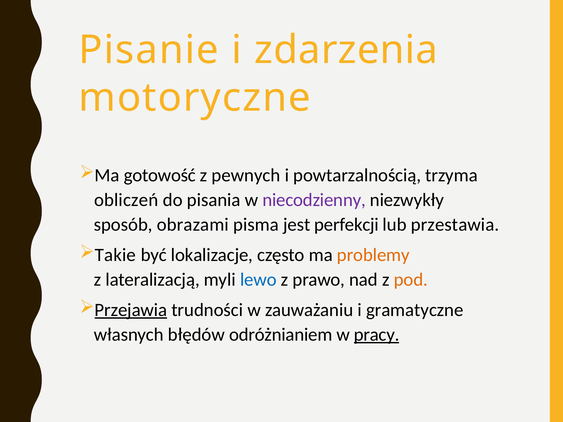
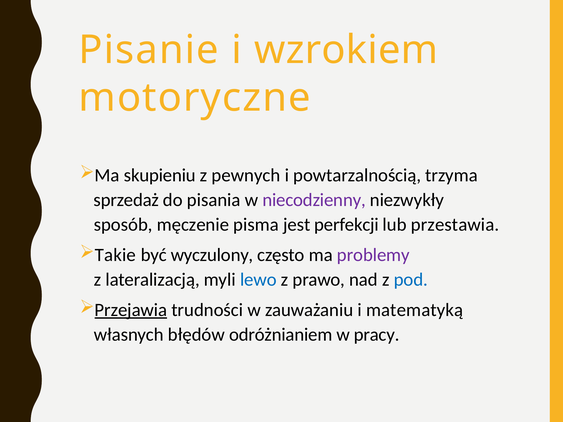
zdarzenia: zdarzenia -> wzrokiem
gotowość: gotowość -> skupieniu
obliczeń: obliczeń -> sprzedaż
obrazami: obrazami -> męczenie
lokalizacje: lokalizacje -> wyczulony
problemy colour: orange -> purple
pod colour: orange -> blue
gramatyczne: gramatyczne -> matematyką
pracy underline: present -> none
